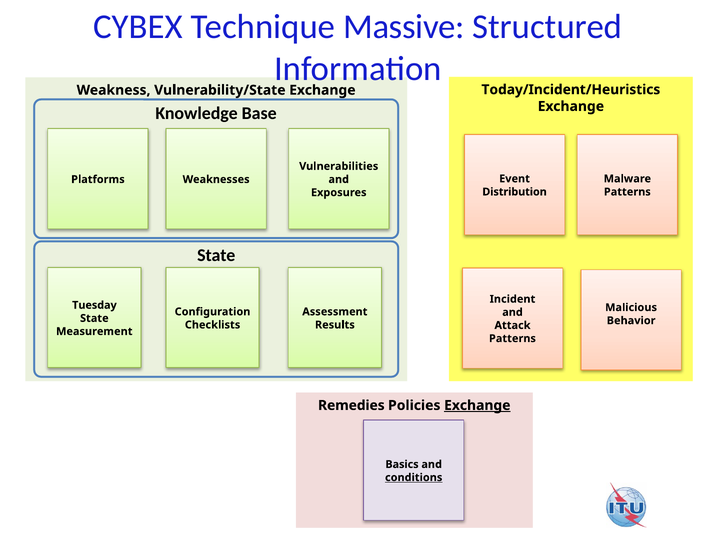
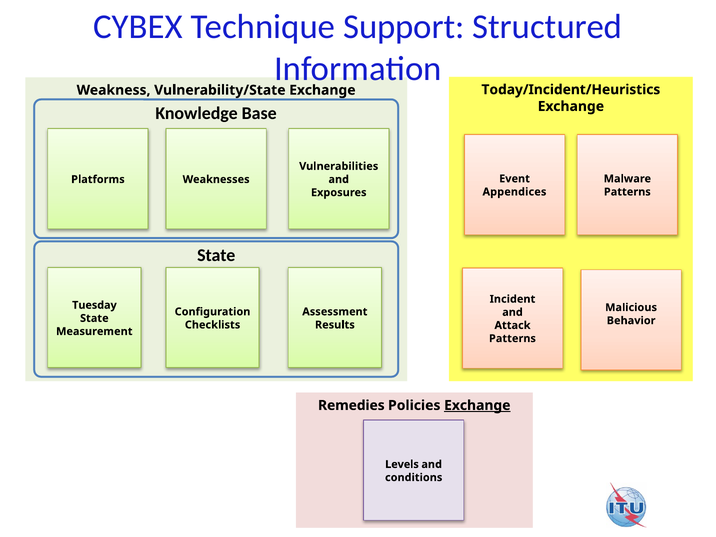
Massive: Massive -> Support
Distribution: Distribution -> Appendices
Basics: Basics -> Levels
conditions underline: present -> none
